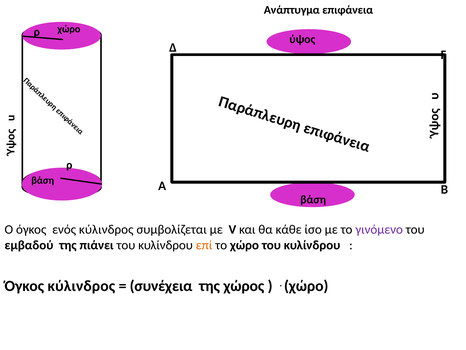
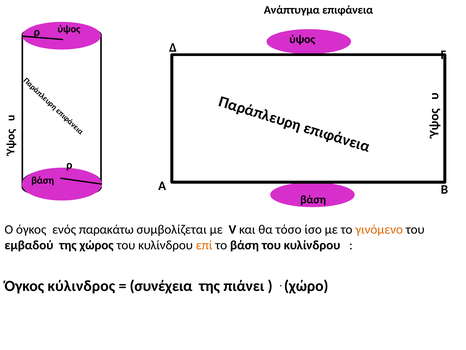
ρ χώρο: χώρο -> ύψος
ενός κύλινδρος: κύλινδρος -> παρακάτω
κάθε: κάθε -> τόσο
γινόμενο colour: purple -> orange
πιάνει: πιάνει -> χώρος
το χώρο: χώρο -> βάση
χώρος: χώρος -> πιάνει
